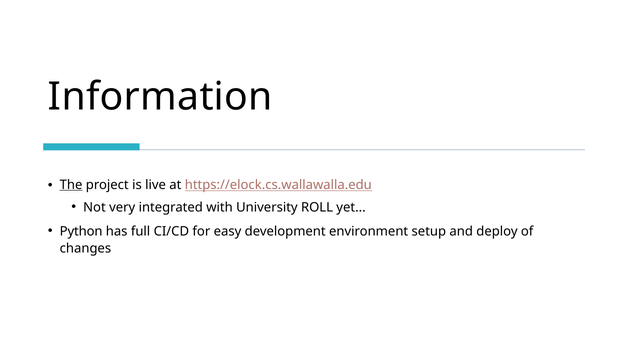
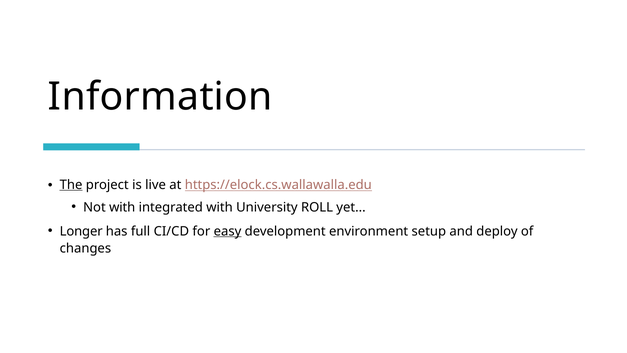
Not very: very -> with
Python: Python -> Longer
easy underline: none -> present
